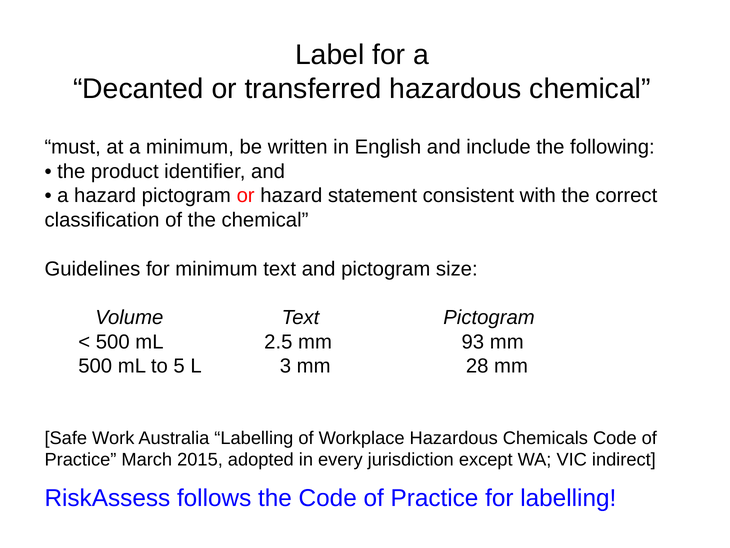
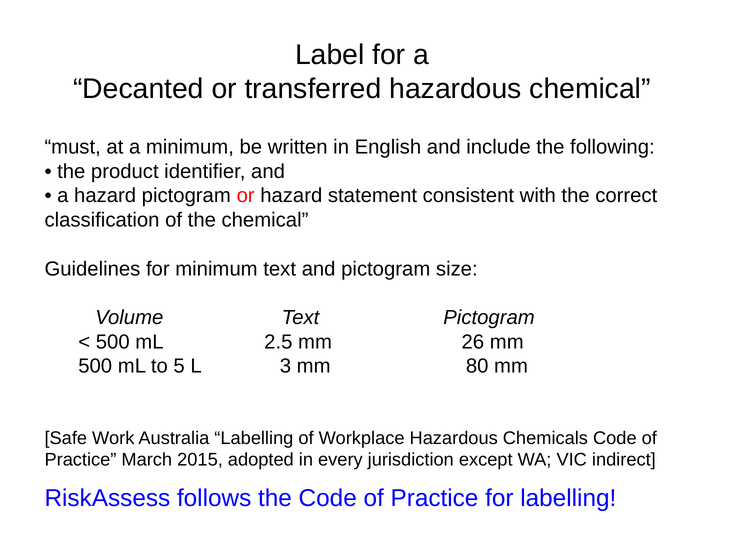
93: 93 -> 26
28: 28 -> 80
